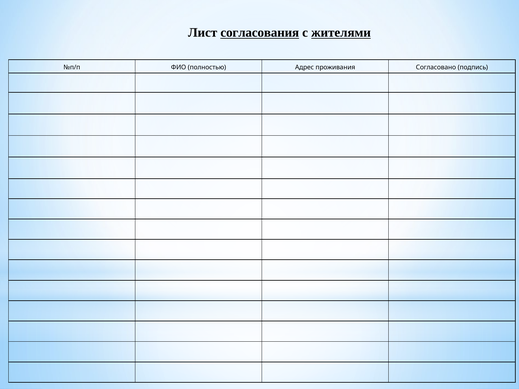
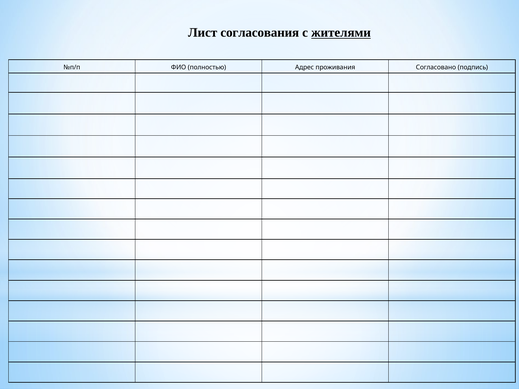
согласования underline: present -> none
